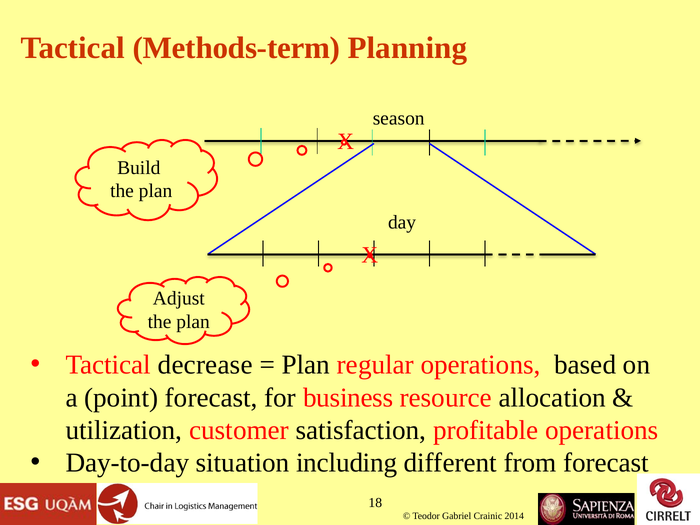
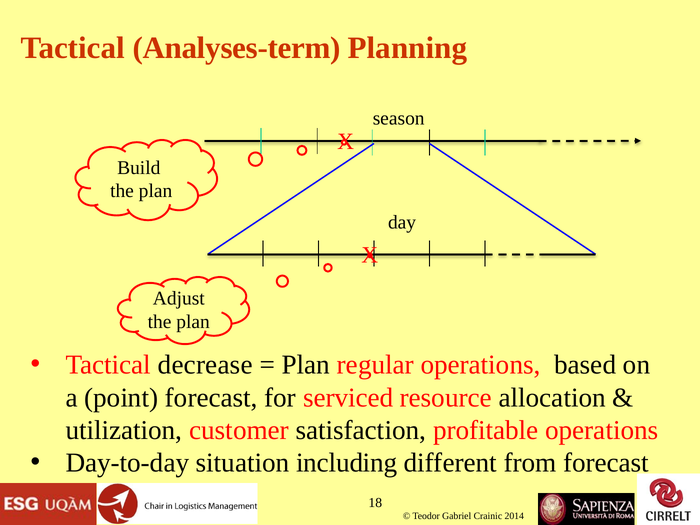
Methods-term: Methods-term -> Analyses-term
business: business -> serviced
